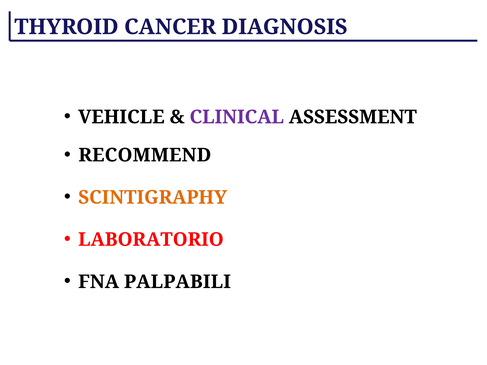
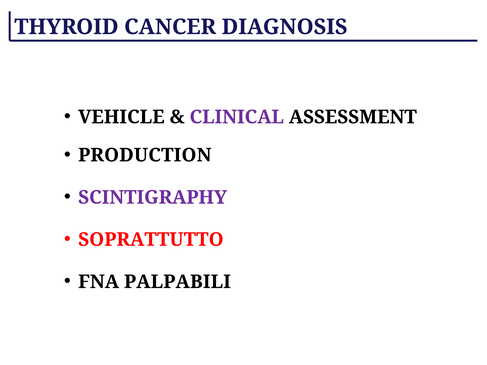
RECOMMEND: RECOMMEND -> PRODUCTION
SCINTIGRAPHY colour: orange -> purple
LABORATORIO: LABORATORIO -> SOPRATTUTTO
